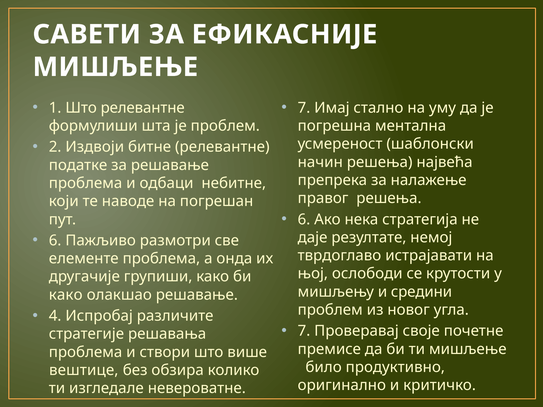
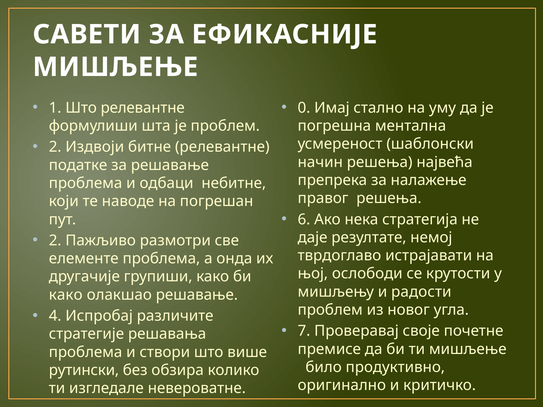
7 at (304, 108): 7 -> 0
6 at (55, 241): 6 -> 2
средини: средини -> радости
вештице: вештице -> рутински
